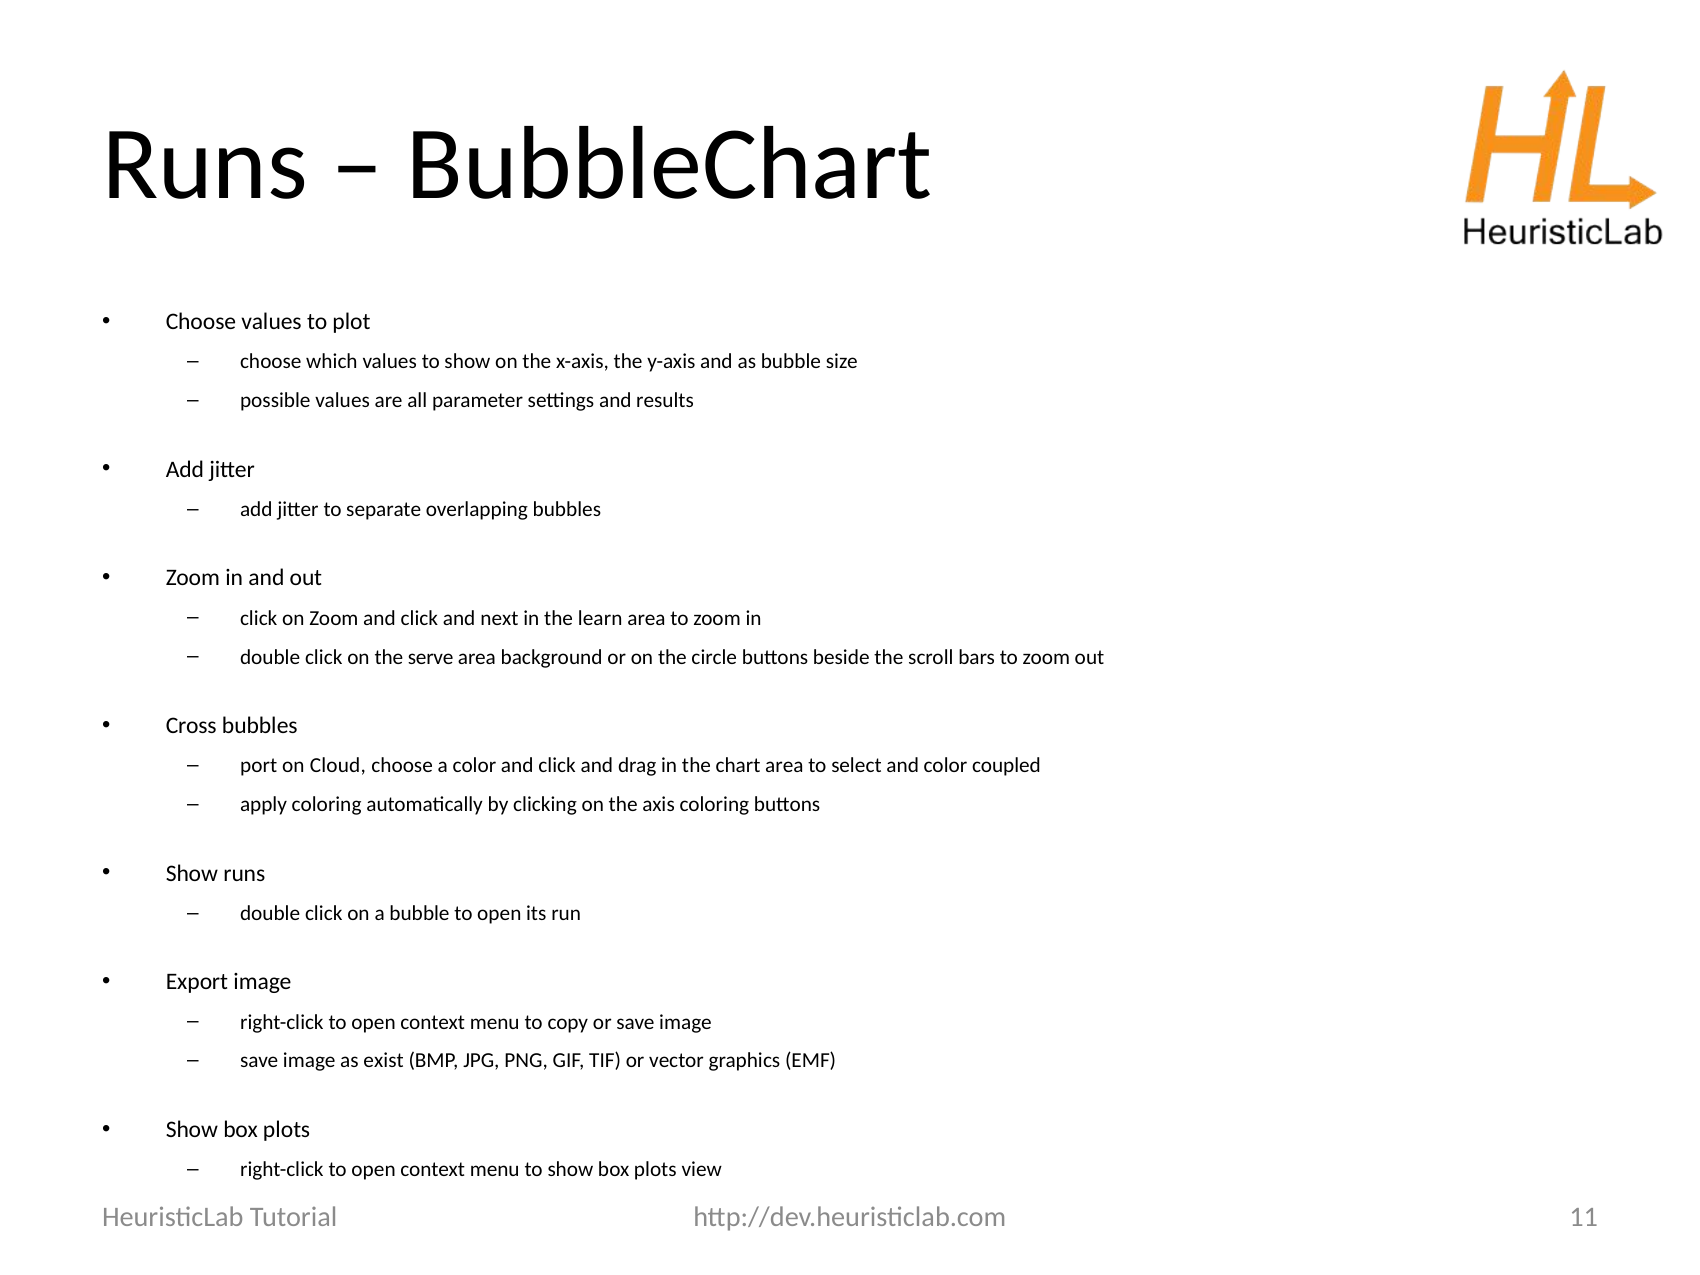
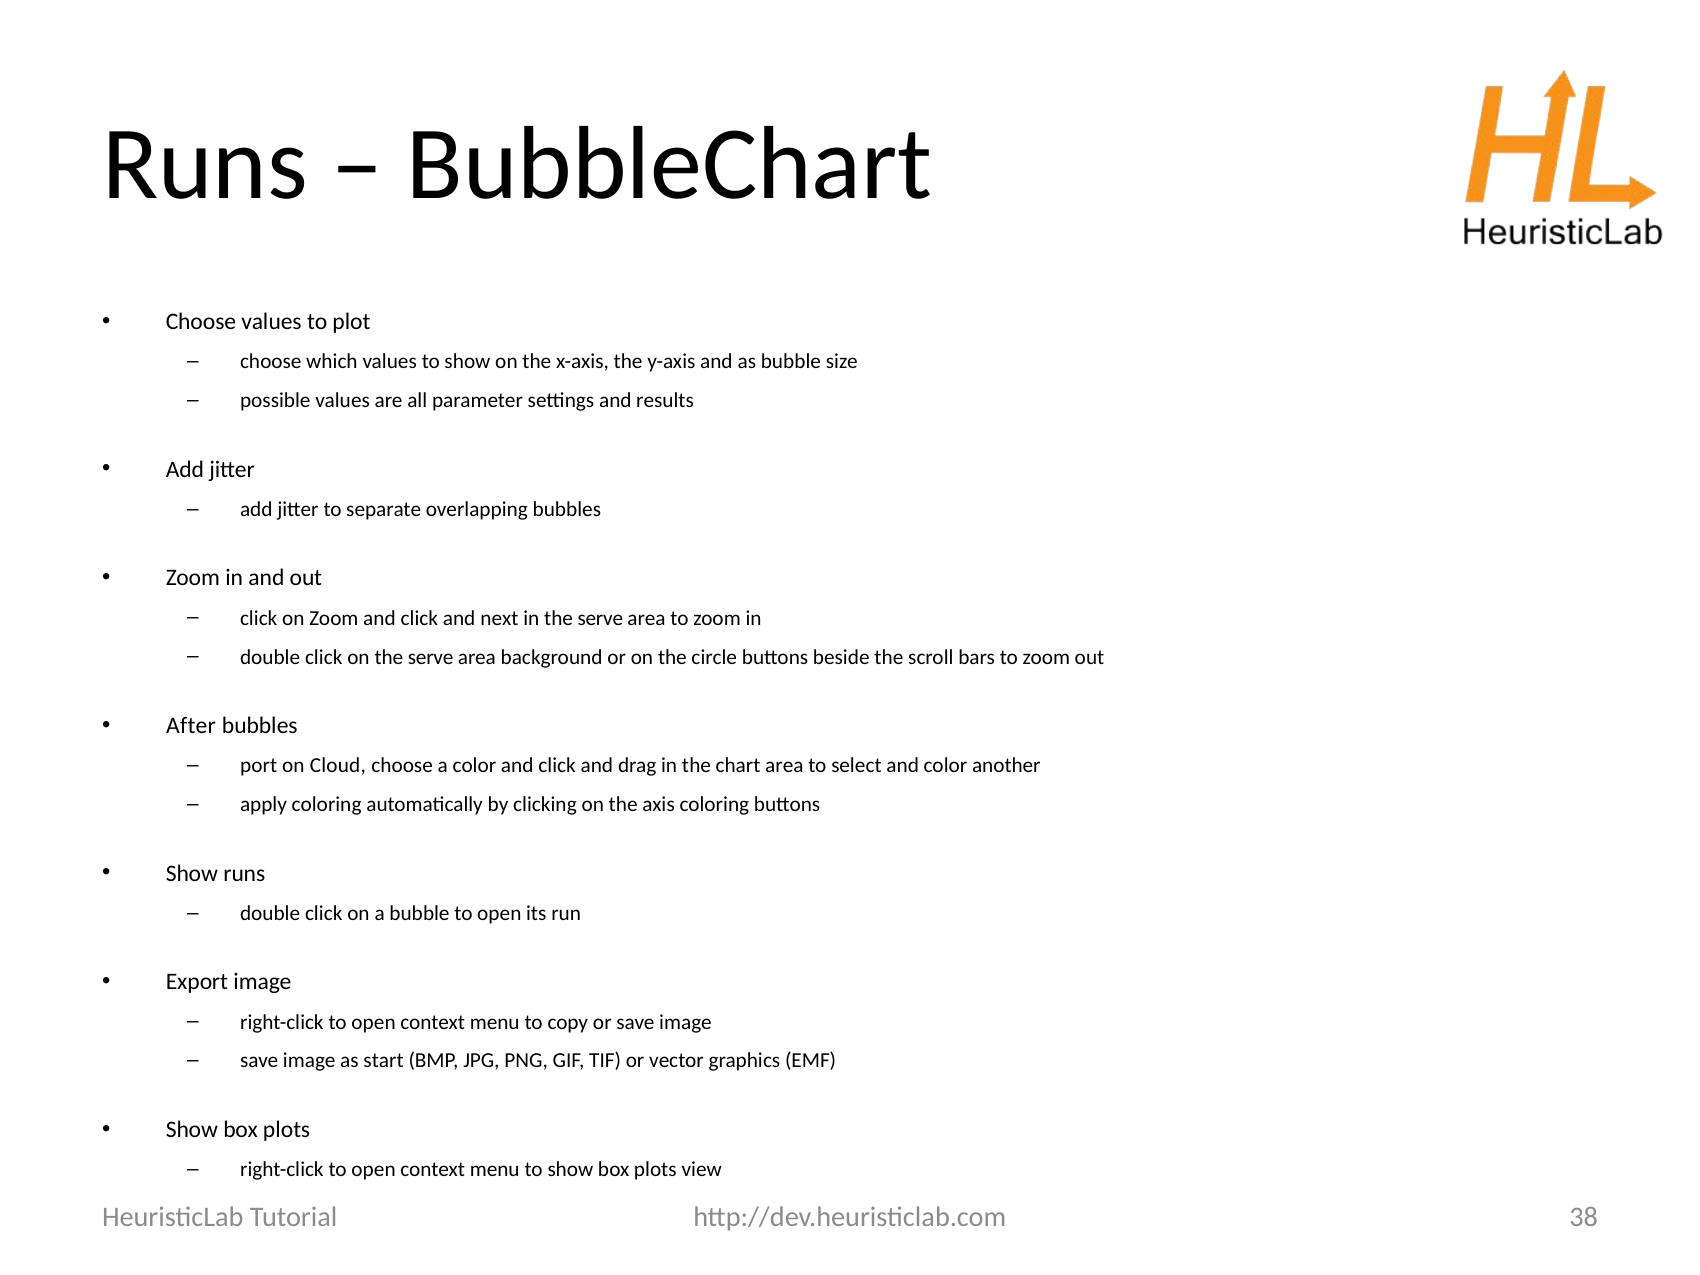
in the learn: learn -> serve
Cross: Cross -> After
coupled: coupled -> another
exist: exist -> start
11: 11 -> 38
